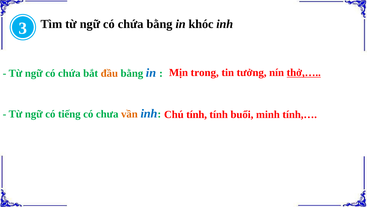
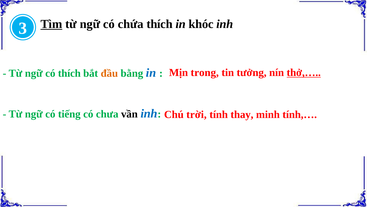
Tìm underline: none -> present
chứa bằng: bằng -> thích
chứa at (69, 73): chứa -> thích
vần colour: orange -> black
Chú tính: tính -> trời
buổi: buổi -> thay
